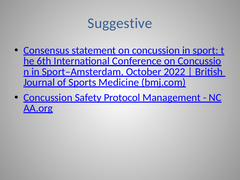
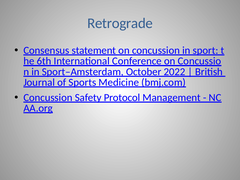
Suggestive: Suggestive -> Retrograde
